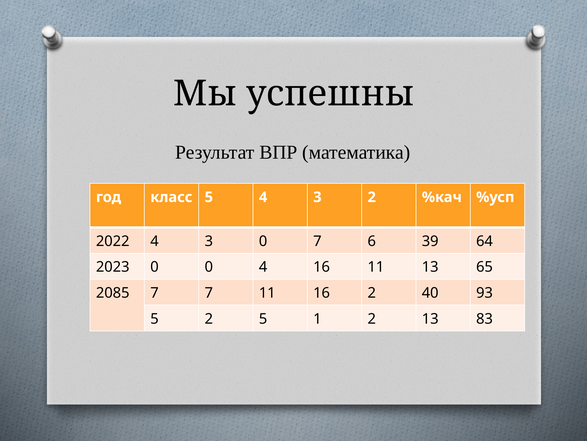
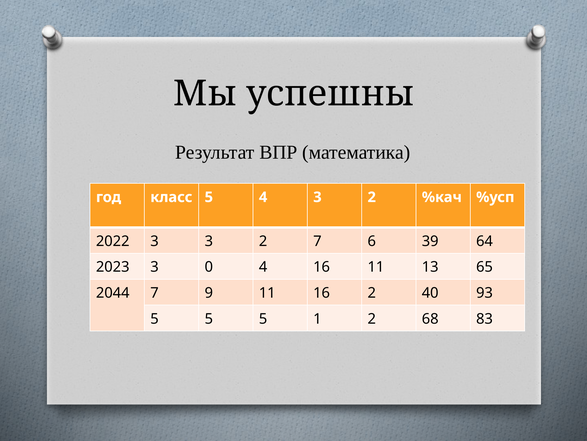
2022 4: 4 -> 3
0 at (263, 241): 0 -> 2
2023 0: 0 -> 3
2085: 2085 -> 2044
7 7: 7 -> 9
2 at (209, 318): 2 -> 5
2 13: 13 -> 68
